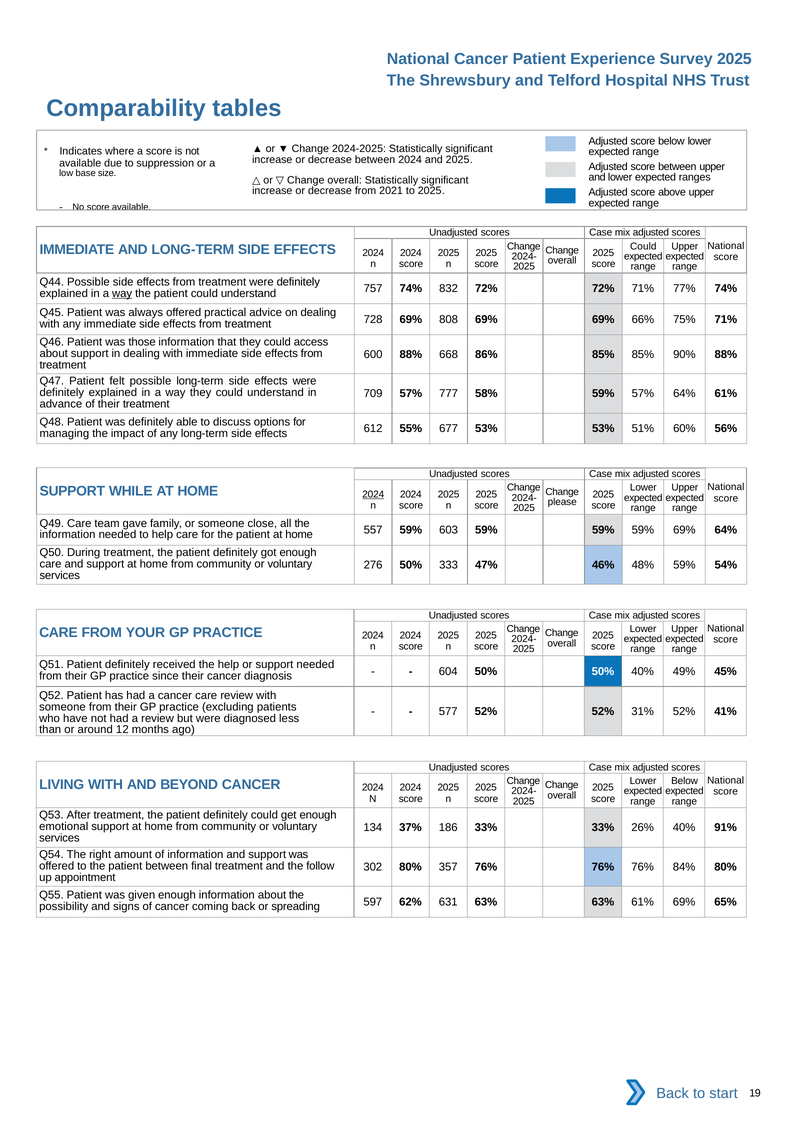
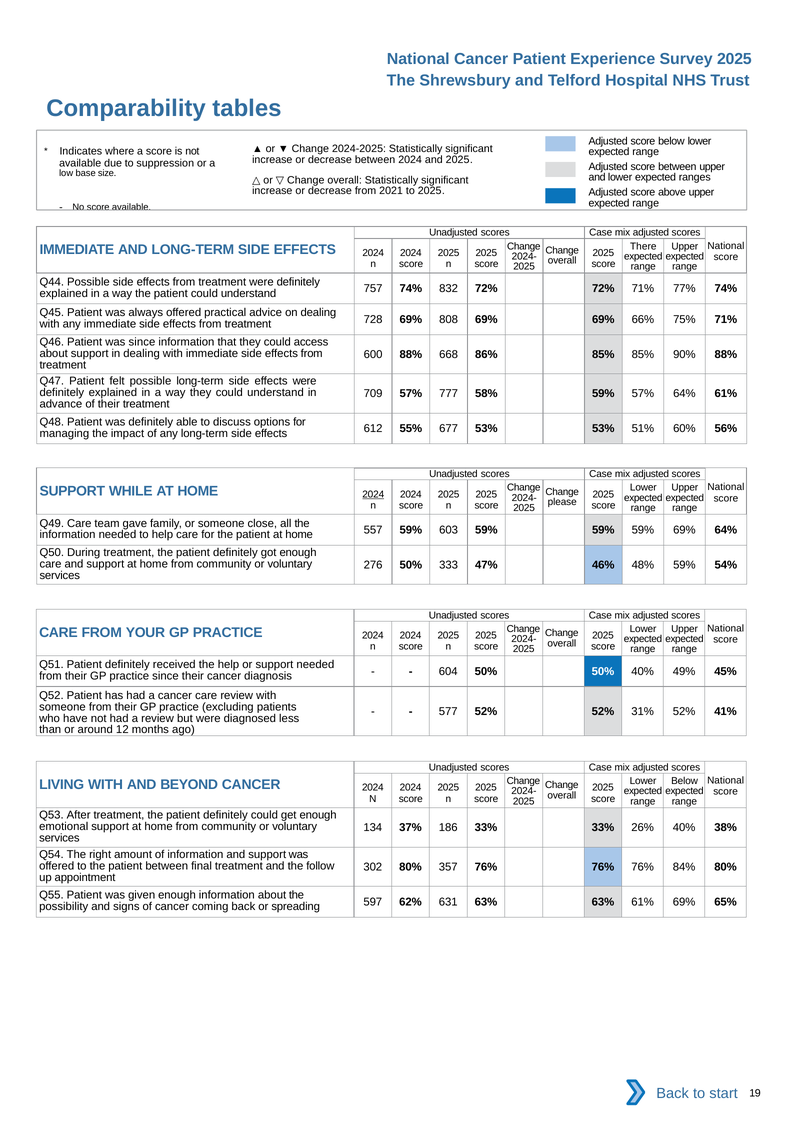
Could at (643, 246): Could -> There
way at (122, 293) underline: present -> none
was those: those -> since
91%: 91% -> 38%
